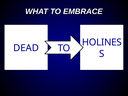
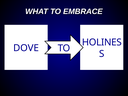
DEAD: DEAD -> DOVE
